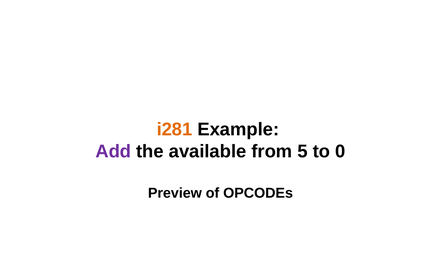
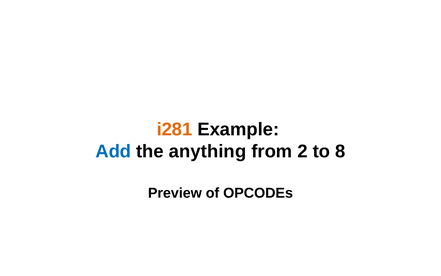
Add colour: purple -> blue
available: available -> anything
5: 5 -> 2
0: 0 -> 8
